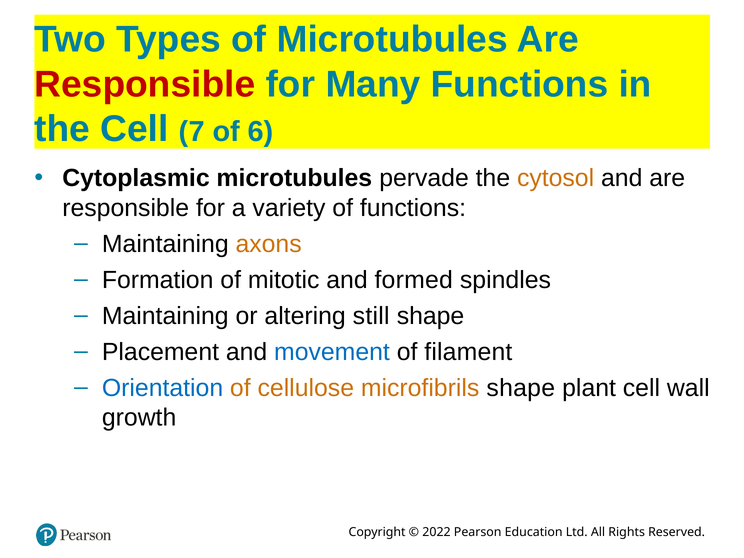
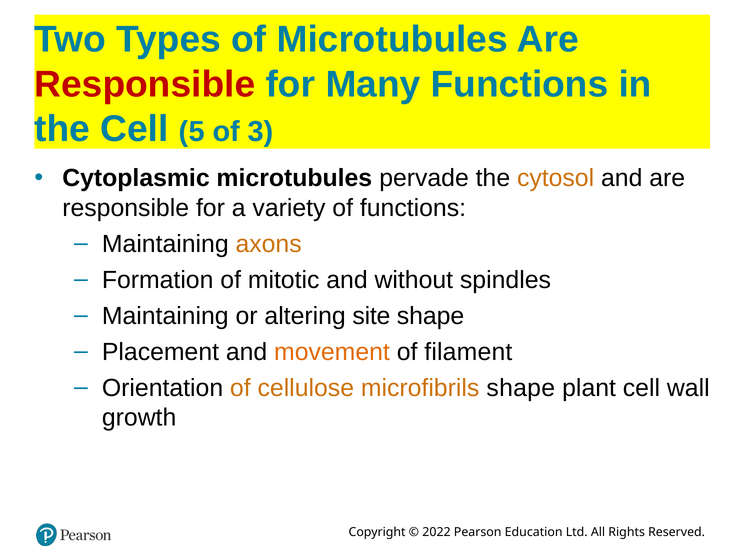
7: 7 -> 5
6: 6 -> 3
formed: formed -> without
still: still -> site
movement colour: blue -> orange
Orientation colour: blue -> black
